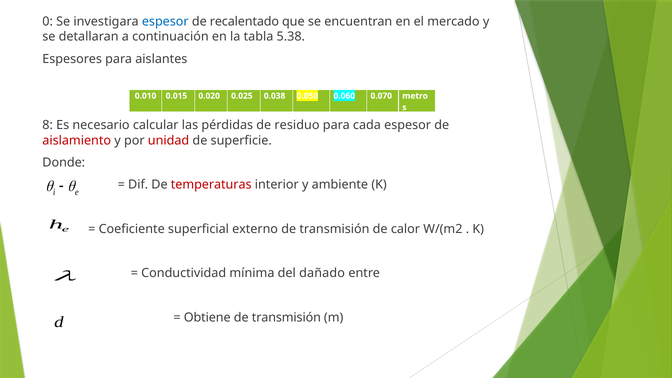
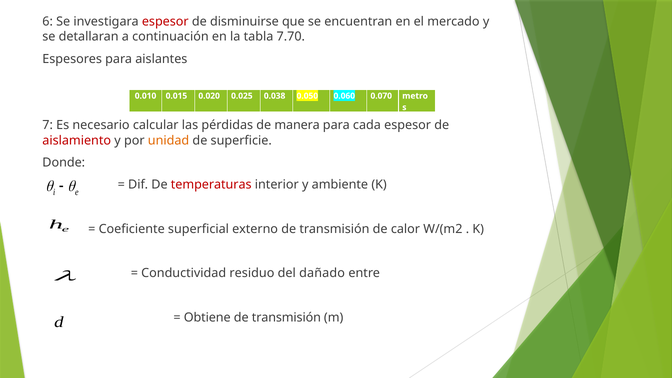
0: 0 -> 6
espesor at (165, 22) colour: blue -> red
recalentado: recalentado -> disminuirse
5.38: 5.38 -> 7.70
8: 8 -> 7
residuo: residuo -> manera
unidad colour: red -> orange
mínima: mínima -> residuo
